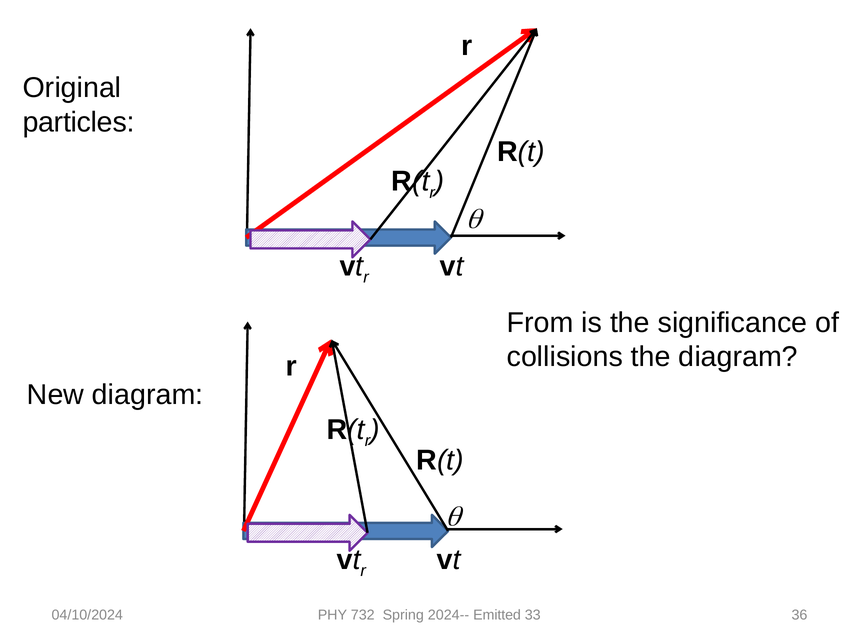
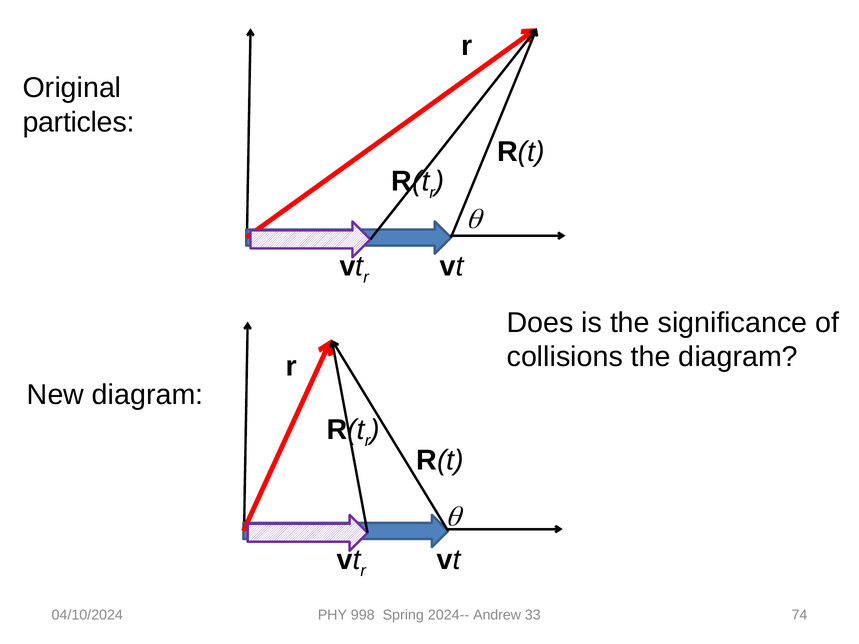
From: From -> Does
732: 732 -> 998
Emitted: Emitted -> Andrew
36: 36 -> 74
